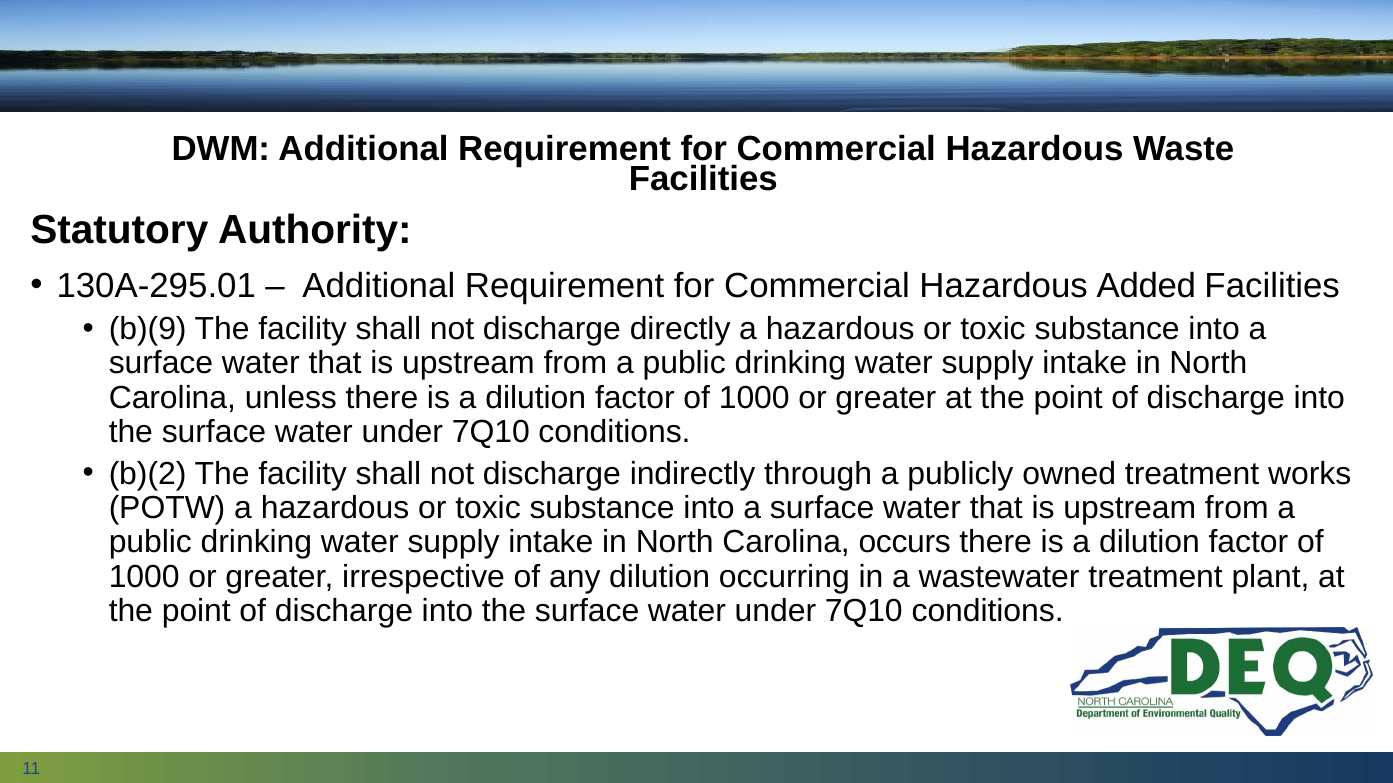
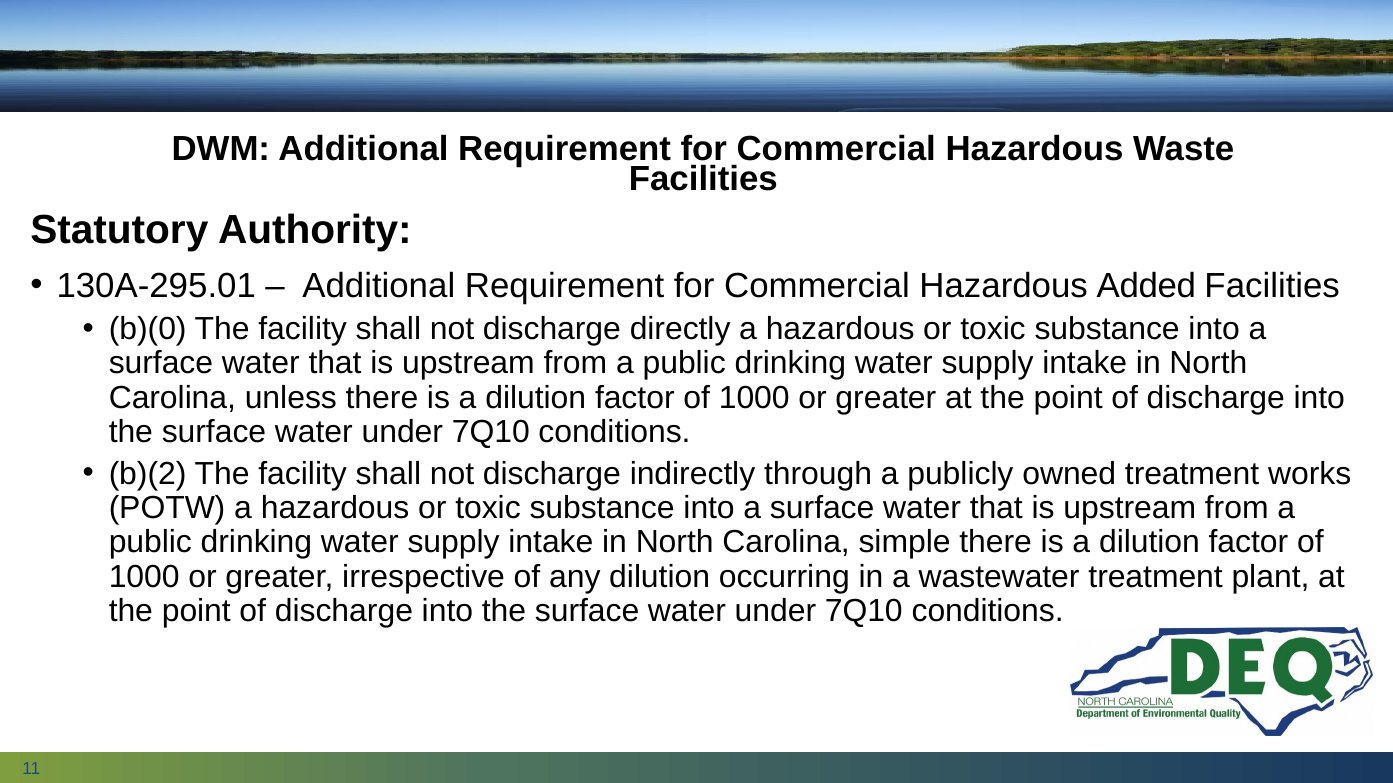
b)(9: b)(9 -> b)(0
occurs: occurs -> simple
